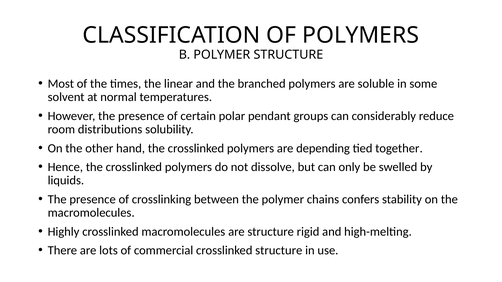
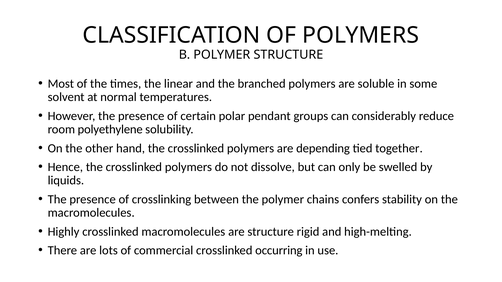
distributions: distributions -> polyethylene
crosslinked structure: structure -> occurring
